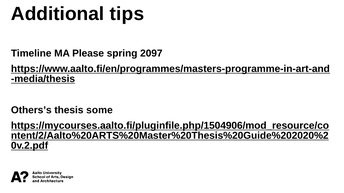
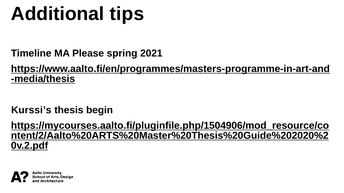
2097: 2097 -> 2021
Others’s: Others’s -> Kurssi’s
some: some -> begin
